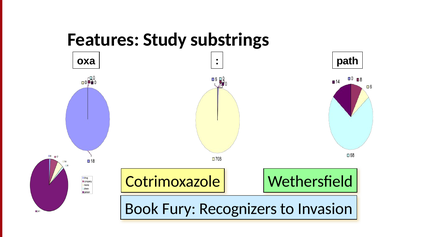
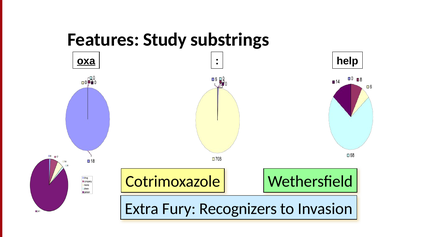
oxa underline: none -> present
path: path -> help
Book: Book -> Extra
